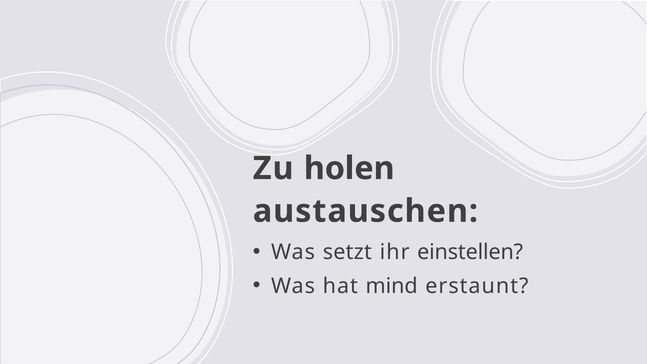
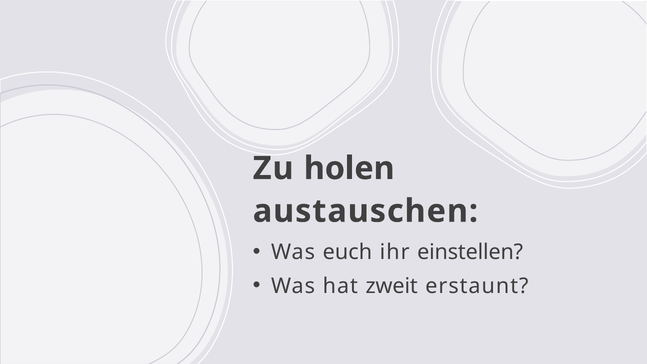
setzt: setzt -> euch
mind: mind -> zweit
